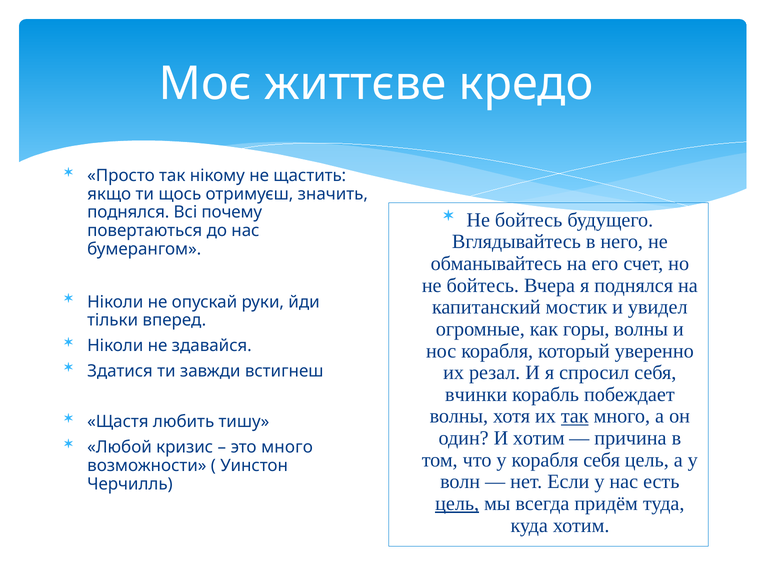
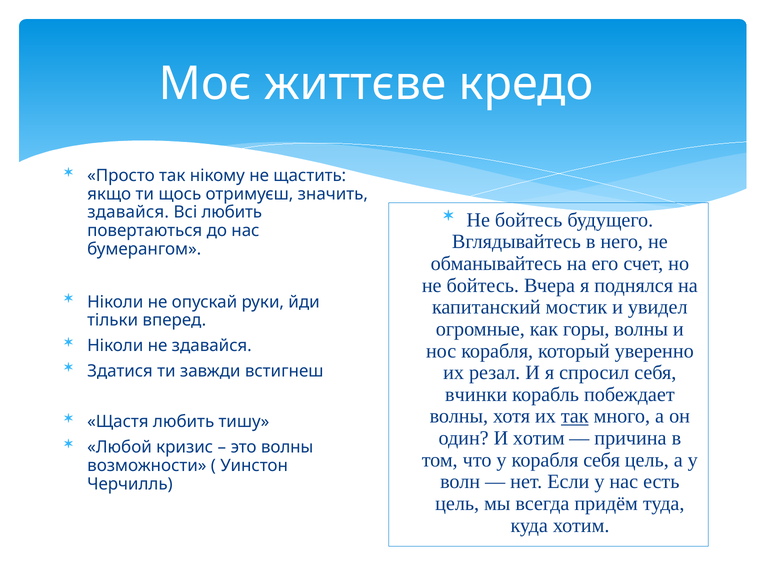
поднялся at (128, 212): поднялся -> здавайся
Всі почему: почему -> любить
это много: много -> волны
цель at (457, 503) underline: present -> none
